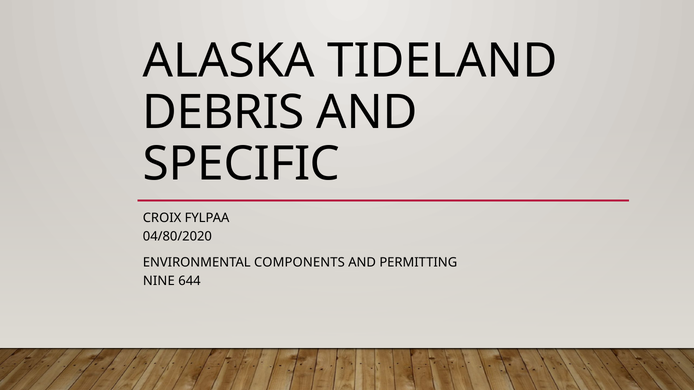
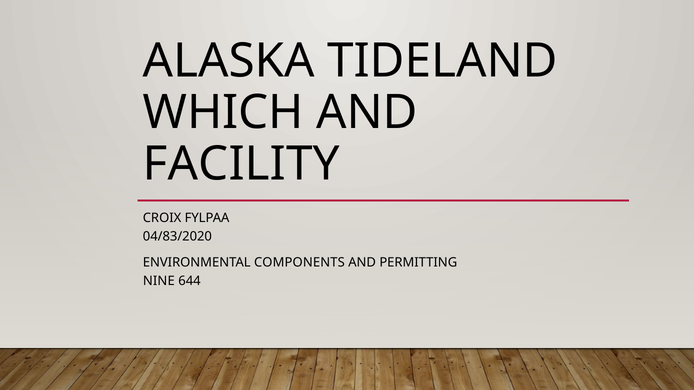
DEBRIS: DEBRIS -> WHICH
SPECIFIC: SPECIFIC -> FACILITY
04/80/2020: 04/80/2020 -> 04/83/2020
